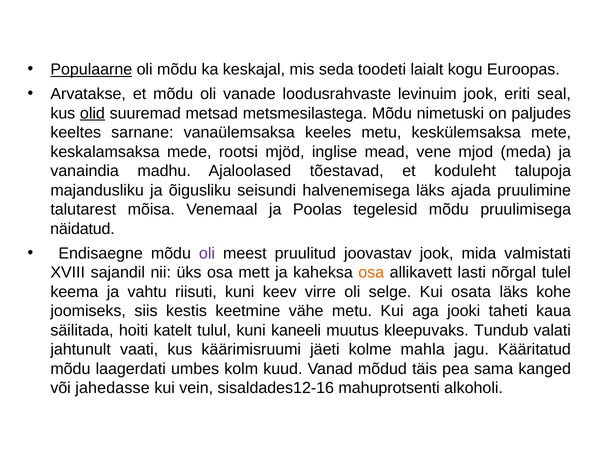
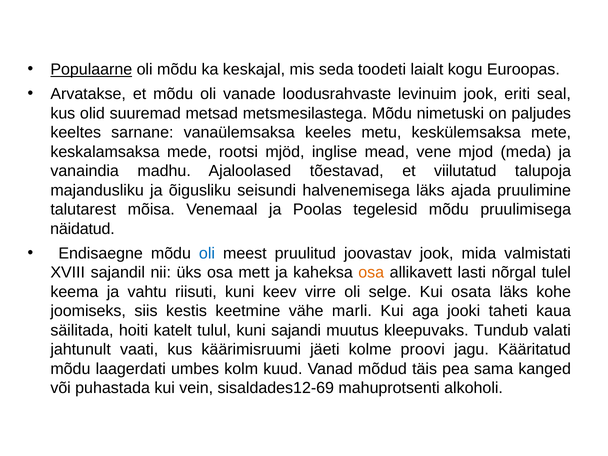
olid underline: present -> none
koduleht: koduleht -> viilutatud
oli at (207, 253) colour: purple -> blue
vähe metu: metu -> marli
kaneeli: kaneeli -> sajandi
mahla: mahla -> proovi
jahedasse: jahedasse -> puhastada
sisaldades12-16: sisaldades12-16 -> sisaldades12-69
